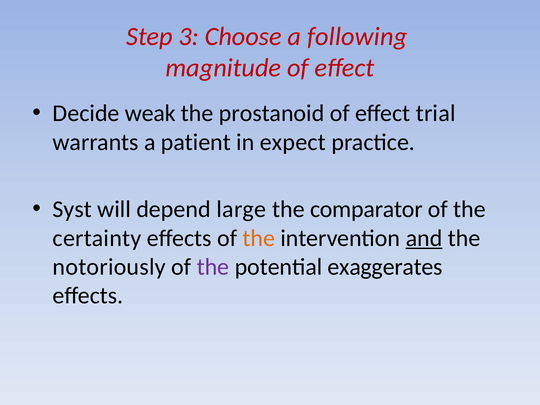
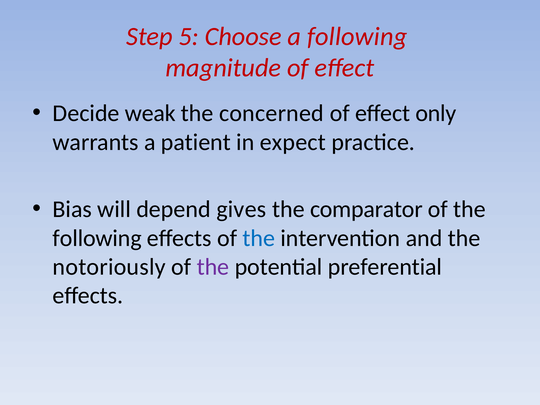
3: 3 -> 5
prostanoid: prostanoid -> concerned
trial: trial -> only
Syst: Syst -> Bias
large: large -> gives
certainty at (97, 238): certainty -> following
the at (259, 238) colour: orange -> blue
and underline: present -> none
exaggerates: exaggerates -> preferential
